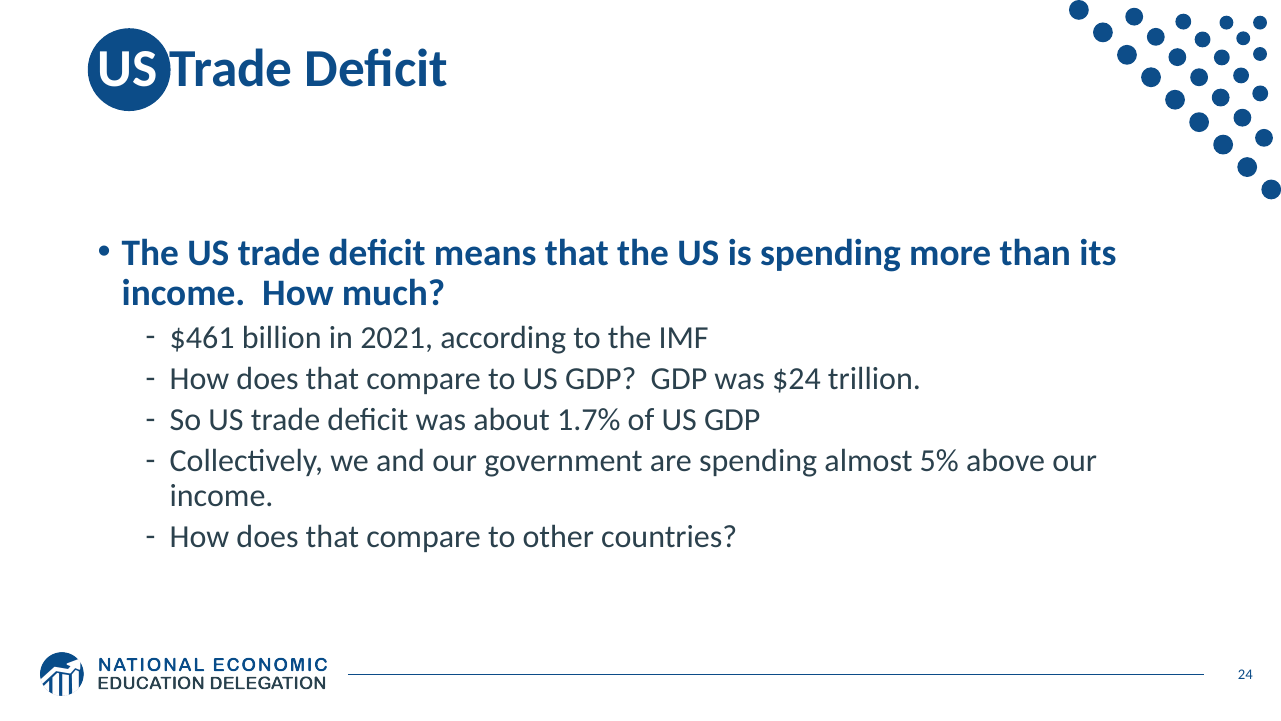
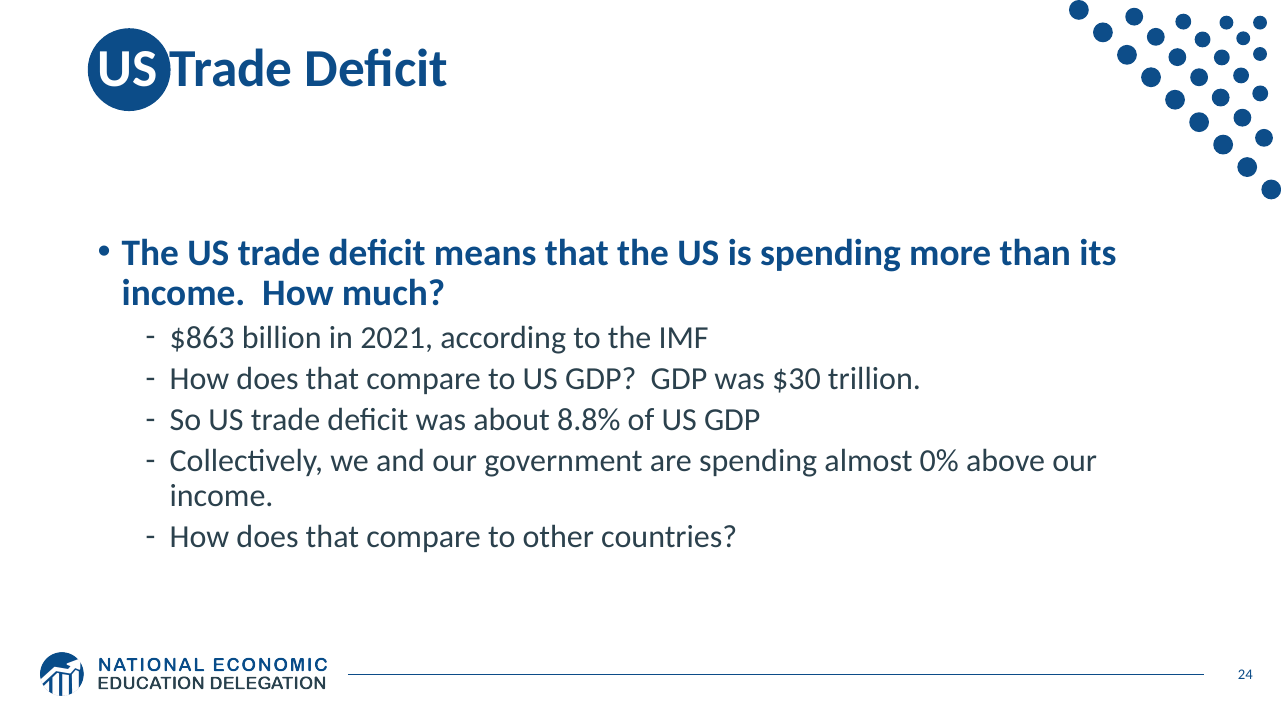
$461: $461 -> $863
$24: $24 -> $30
1.7%: 1.7% -> 8.8%
5%: 5% -> 0%
